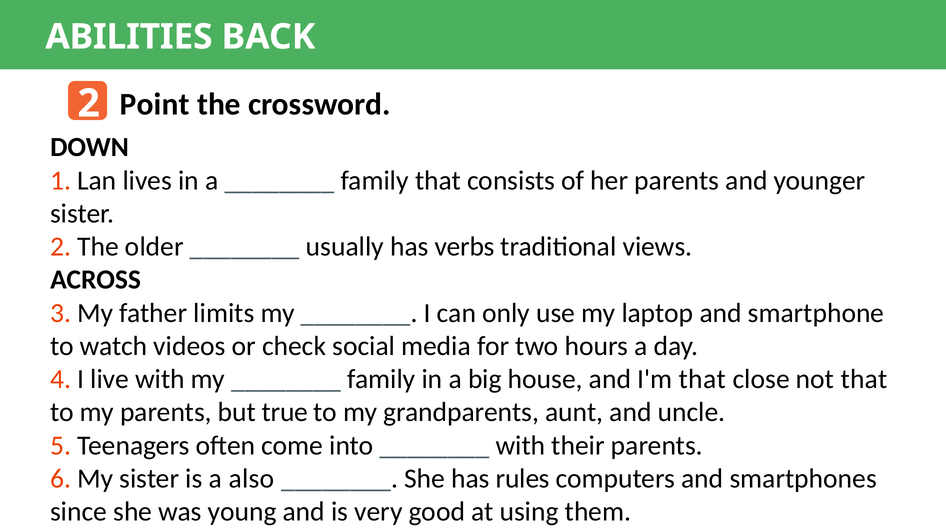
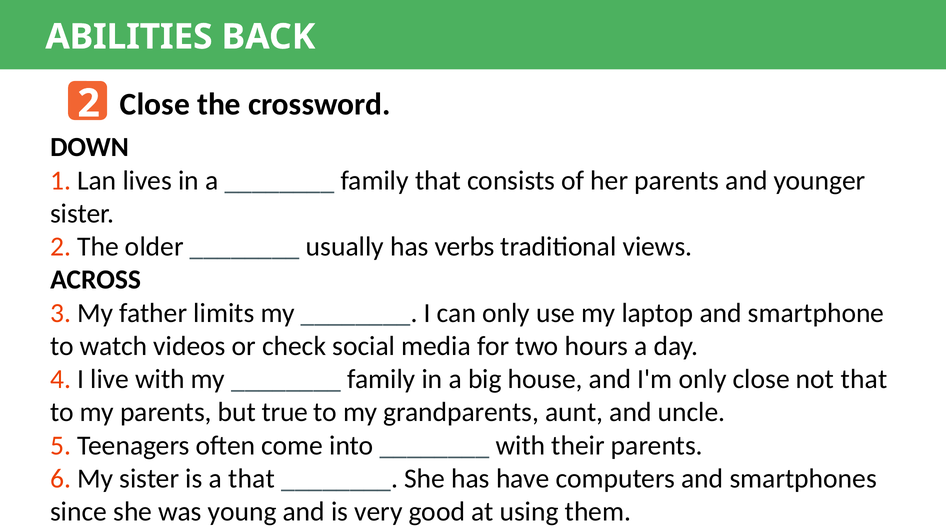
2 Point: Point -> Close
I'm that: that -> only
a also: also -> that
rules: rules -> have
